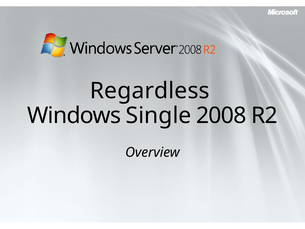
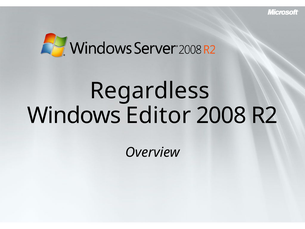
Single: Single -> Editor
